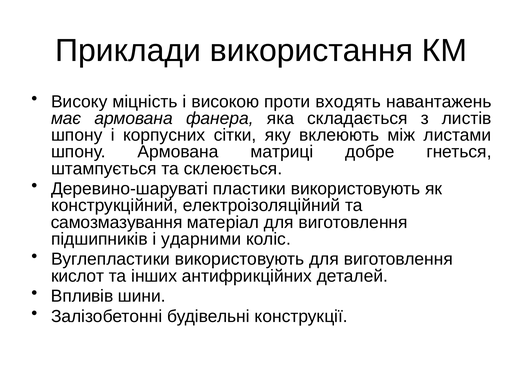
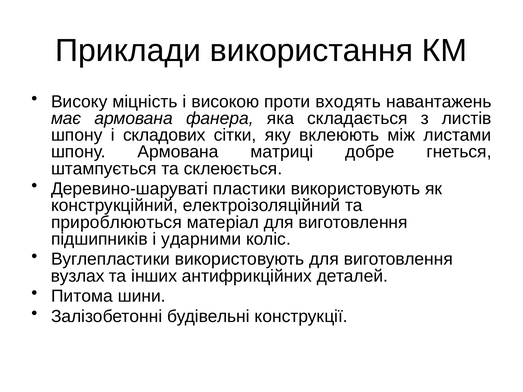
корпусних: корпусних -> складових
самозмазування: самозмазування -> прироблюються
кислот: кислот -> вузлах
Впливів: Впливів -> Питома
